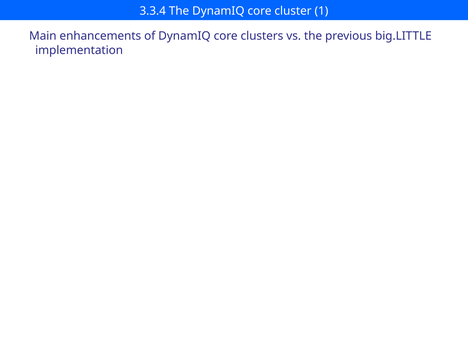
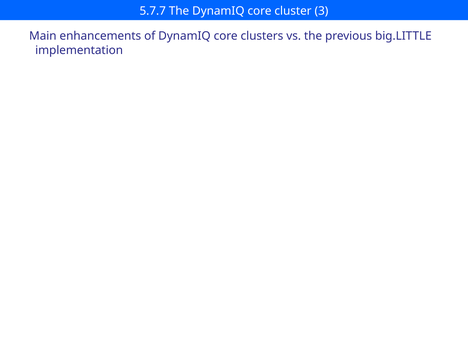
3.3.4: 3.3.4 -> 5.7.7
1: 1 -> 3
